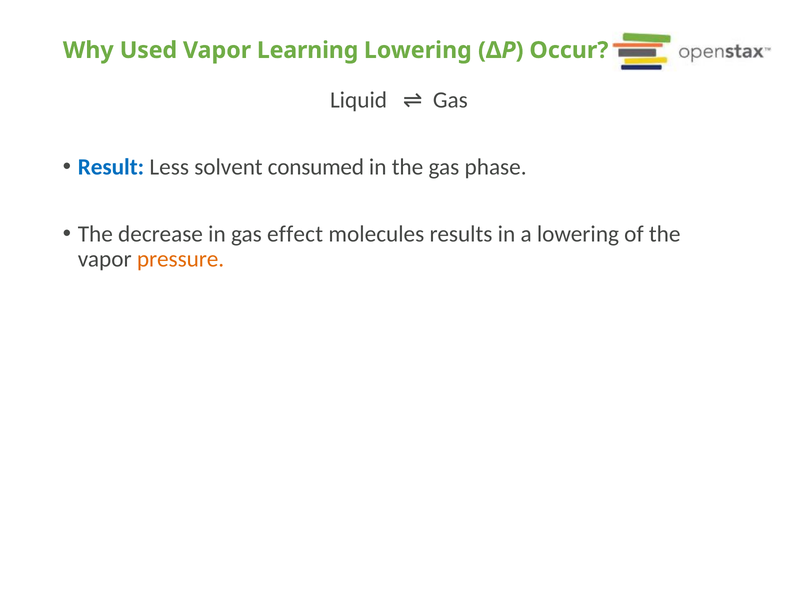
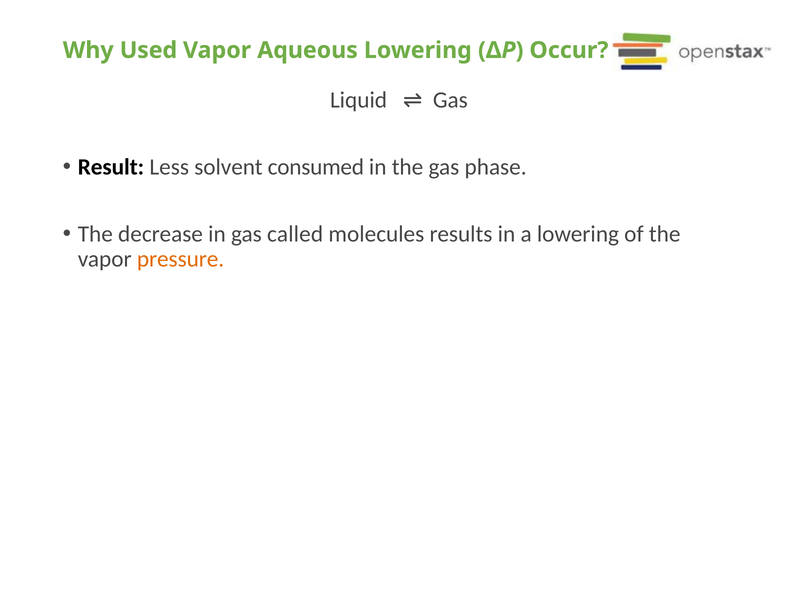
Learning: Learning -> Aqueous
Result colour: blue -> black
effect: effect -> called
